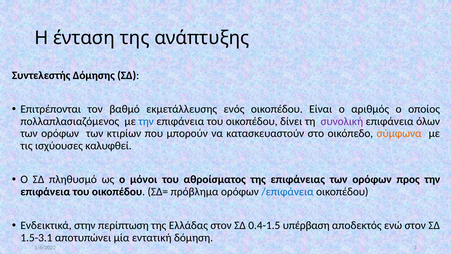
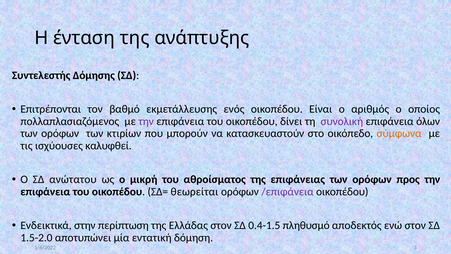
την at (146, 121) colour: blue -> purple
πληθυσμό: πληθυσμό -> ανώτατου
μόνοι: μόνοι -> μικρή
πρόβλημα: πρόβλημα -> θεωρείται
/επιφάνεια colour: blue -> purple
υπέρβαση: υπέρβαση -> πληθυσμό
1.5-3.1: 1.5-3.1 -> 1.5-2.0
